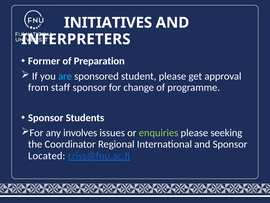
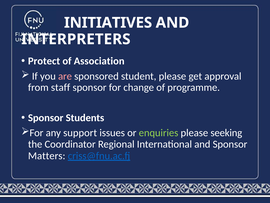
Former: Former -> Protect
Preparation: Preparation -> Association
are colour: light blue -> pink
involves: involves -> support
Located: Located -> Matters
